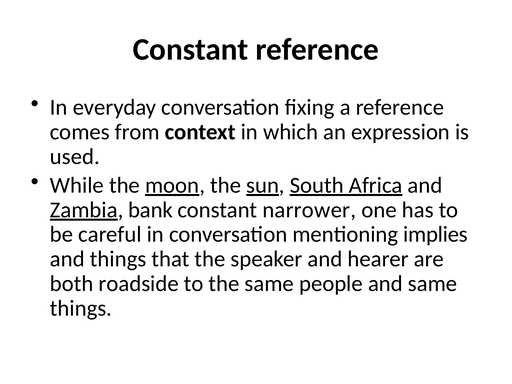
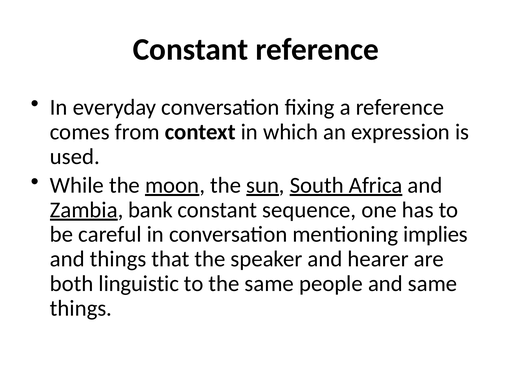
narrower: narrower -> sequence
roadside: roadside -> linguistic
